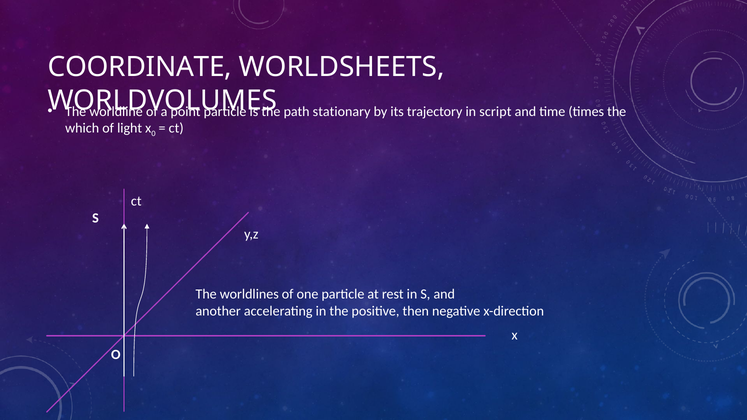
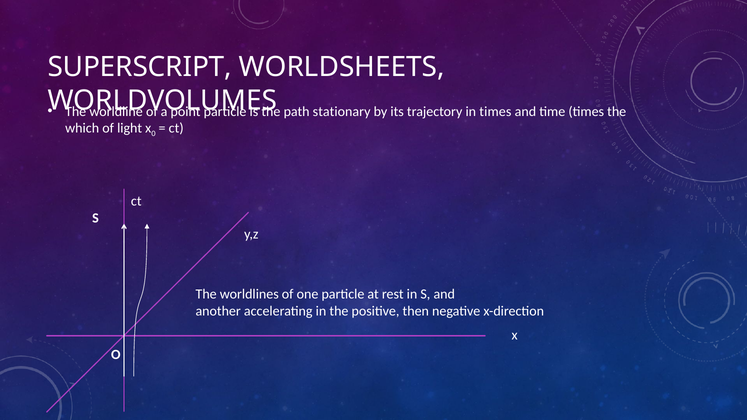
COORDINATE: COORDINATE -> SUPERSCRIPT
in script: script -> times
